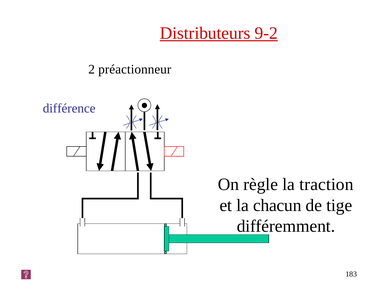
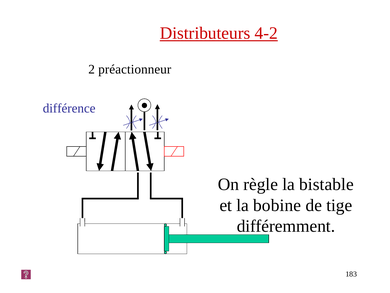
9-2: 9-2 -> 4-2
traction: traction -> bistable
chacun: chacun -> bobine
